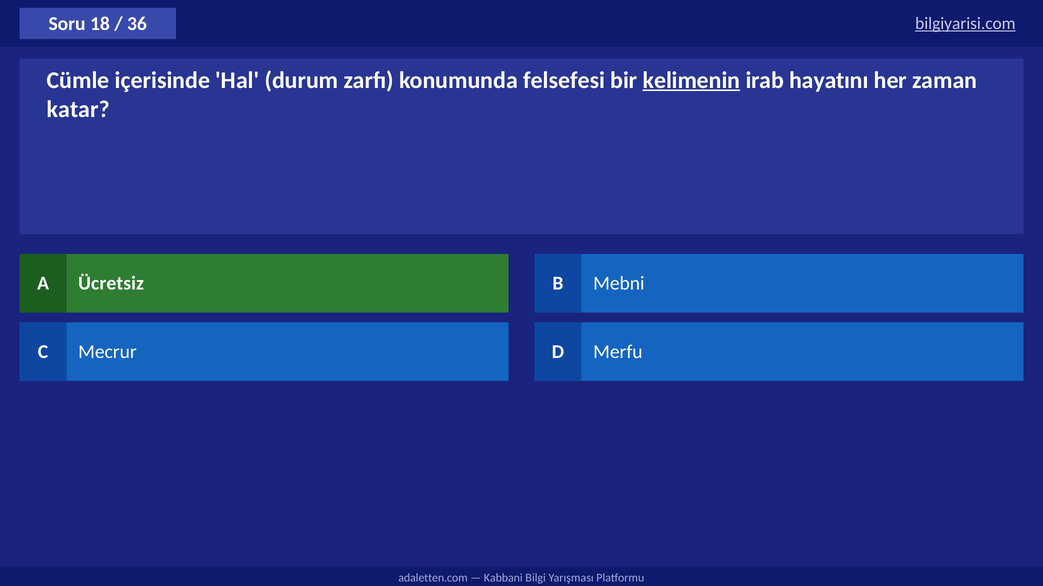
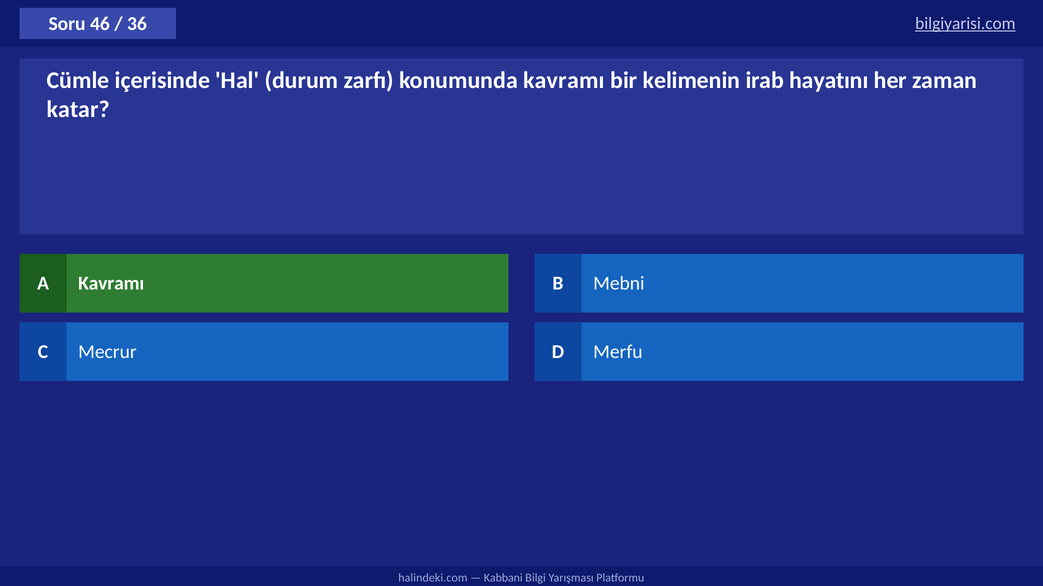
18: 18 -> 46
konumunda felsefesi: felsefesi -> kavramı
kelimenin underline: present -> none
A Ücretsiz: Ücretsiz -> Kavramı
adaletten.com: adaletten.com -> halindeki.com
